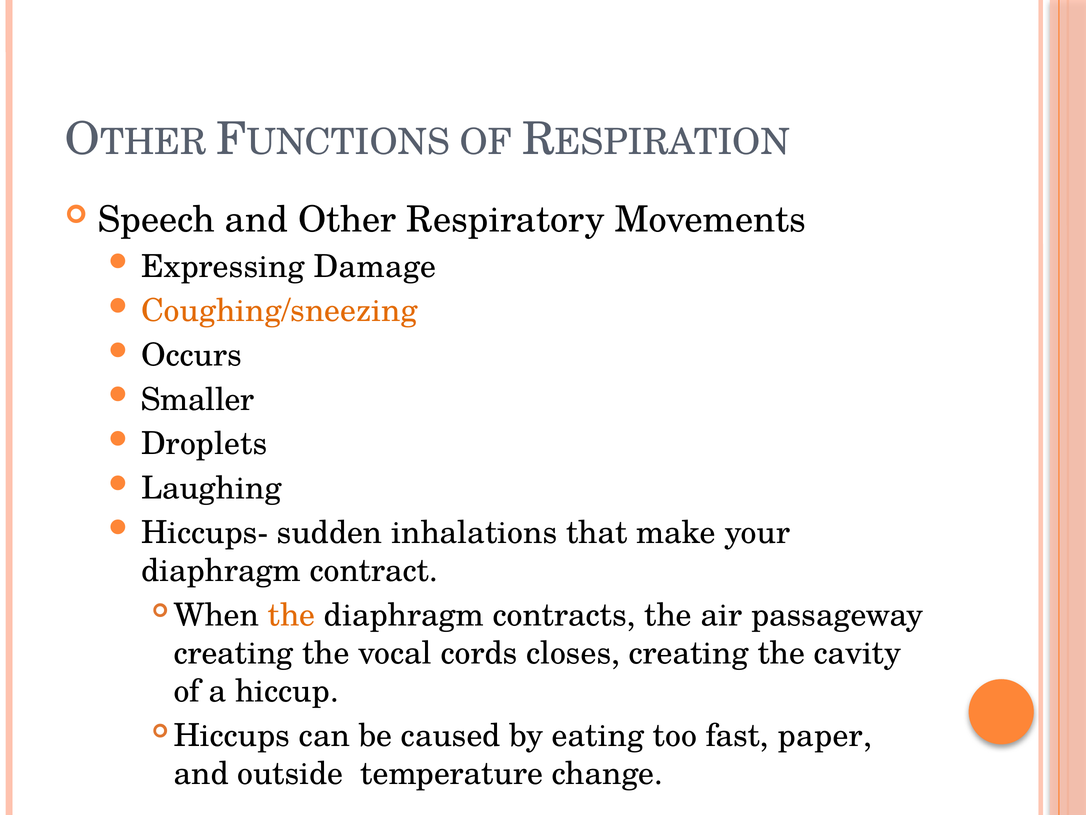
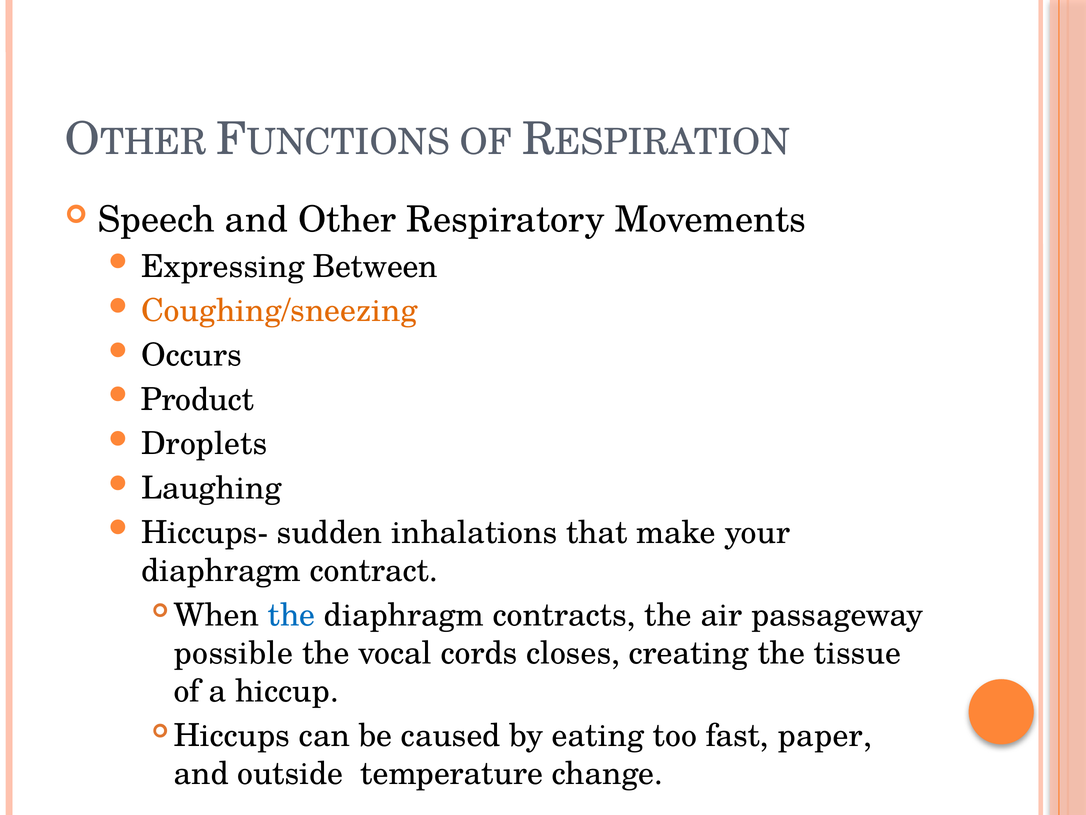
Damage: Damage -> Between
Smaller: Smaller -> Product
the at (292, 615) colour: orange -> blue
creating at (234, 653): creating -> possible
cavity: cavity -> tissue
